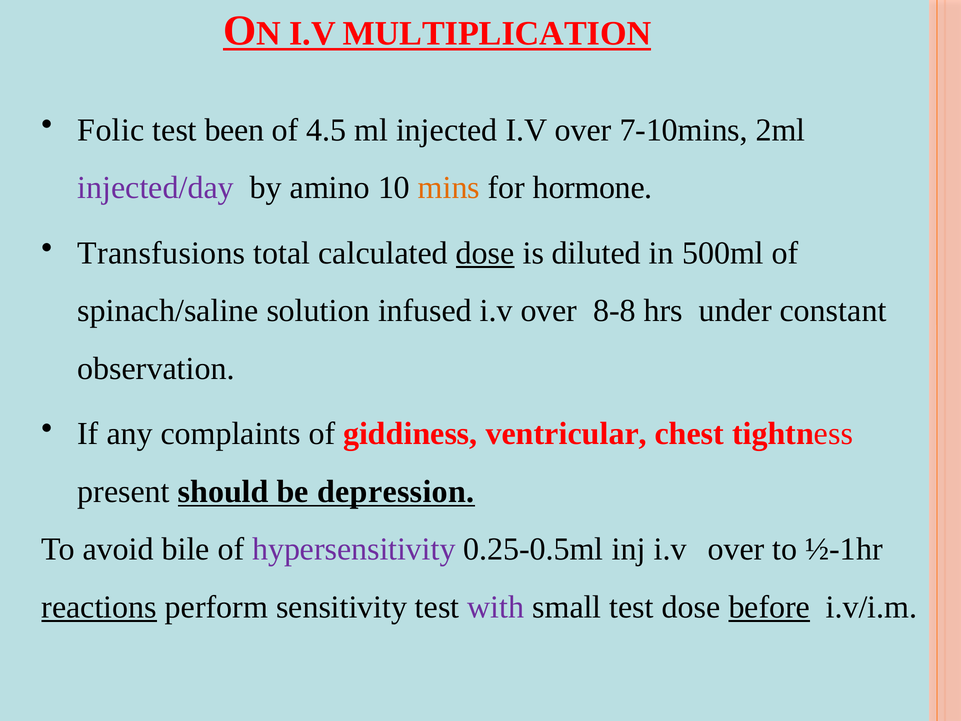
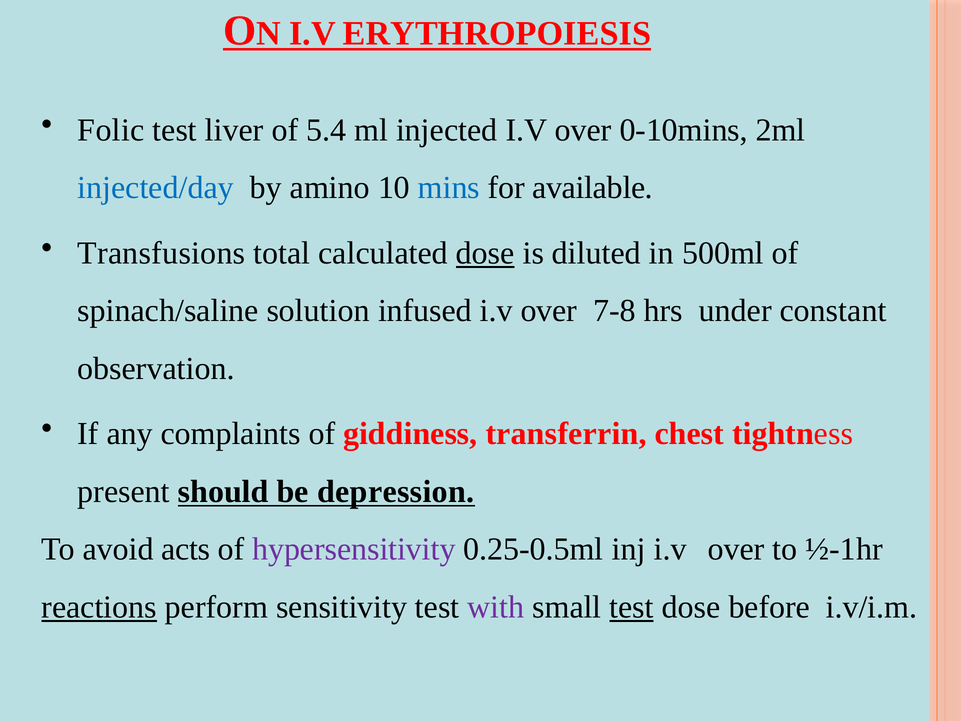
MULTIPLICATION: MULTIPLICATION -> ERYTHROPOIESIS
been: been -> liver
4.5: 4.5 -> 5.4
7-10mins: 7-10mins -> 0-10mins
injected/day colour: purple -> blue
mins colour: orange -> blue
hormone: hormone -> available
8-8: 8-8 -> 7-8
ventricular: ventricular -> transferrin
bile: bile -> acts
test at (632, 607) underline: none -> present
before underline: present -> none
